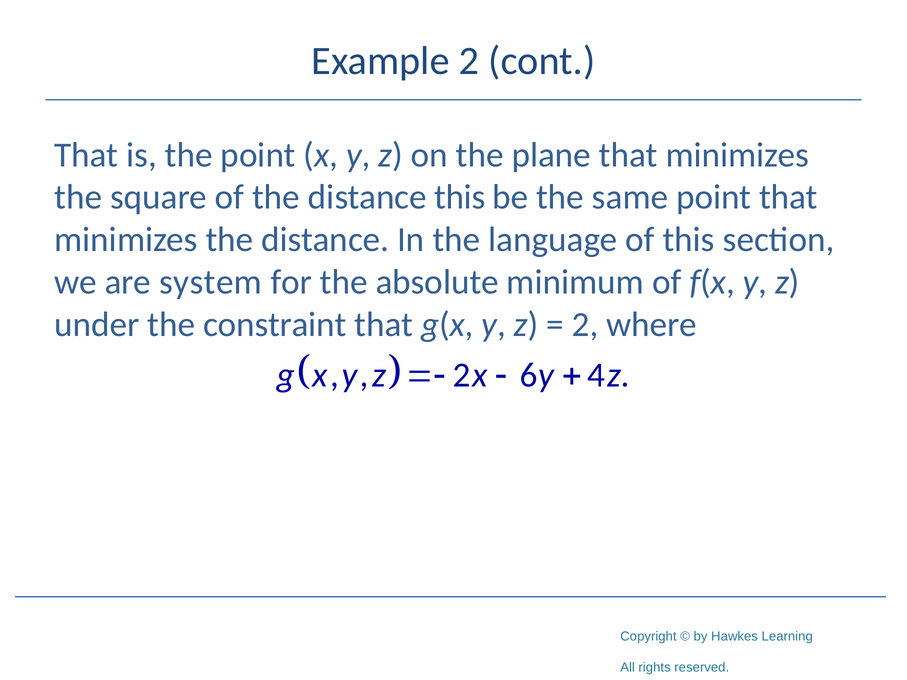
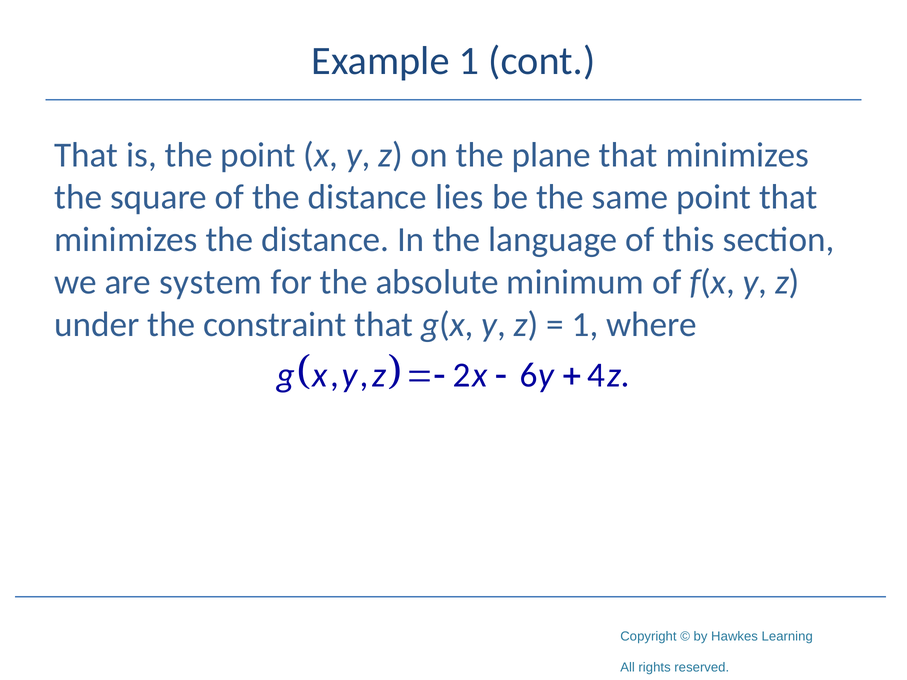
Example 2: 2 -> 1
distance this: this -> lies
2 at (585, 324): 2 -> 1
